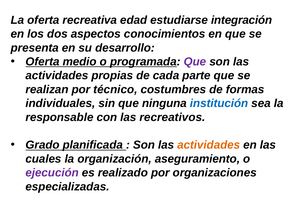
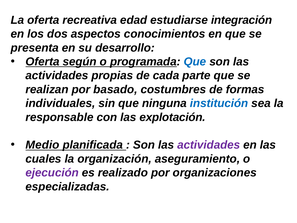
medio: medio -> según
Que at (195, 62) colour: purple -> blue
técnico: técnico -> basado
recreativos: recreativos -> explotación
Grado: Grado -> Medio
actividades at (209, 145) colour: orange -> purple
